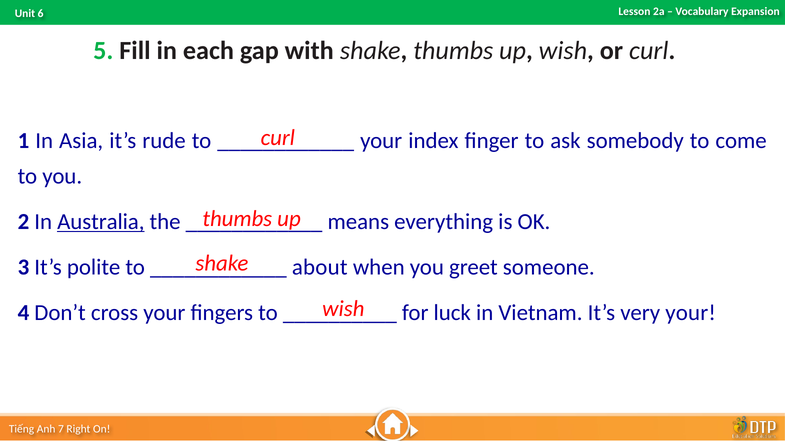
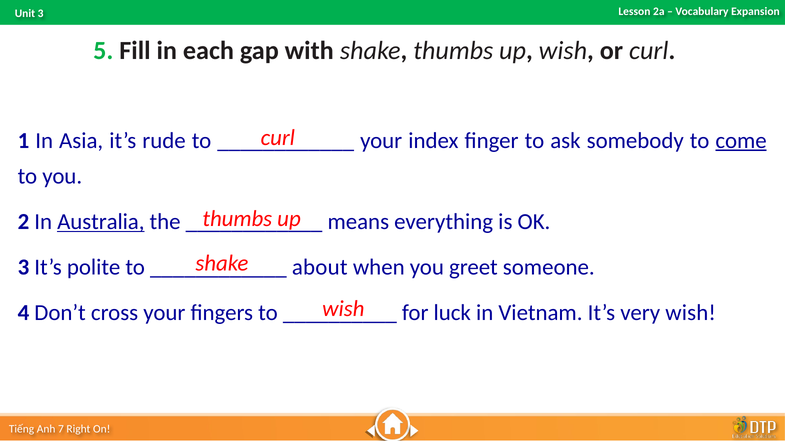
6 at (41, 14): 6 -> 3
come underline: none -> present
very your: your -> wish
